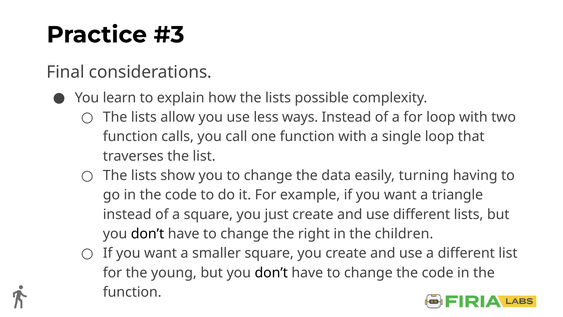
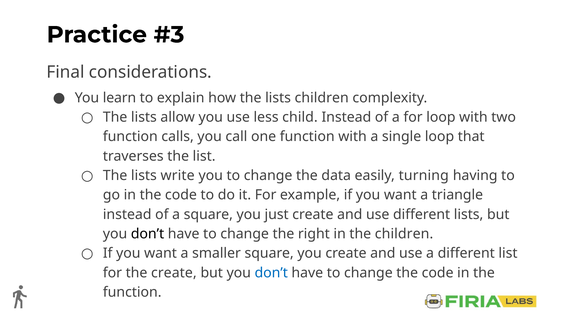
lists possible: possible -> children
ways: ways -> child
show: show -> write
the young: young -> create
don’t at (271, 272) colour: black -> blue
